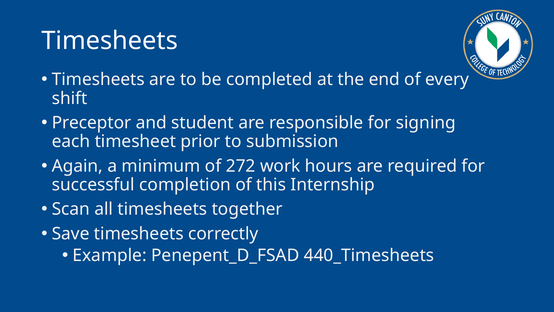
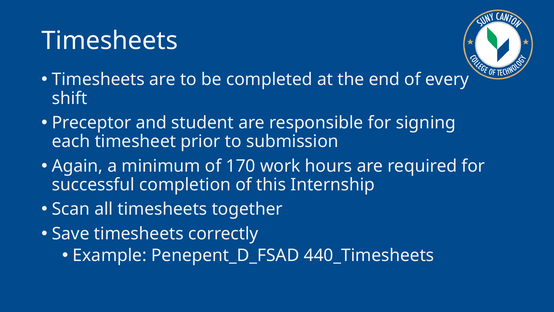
272: 272 -> 170
